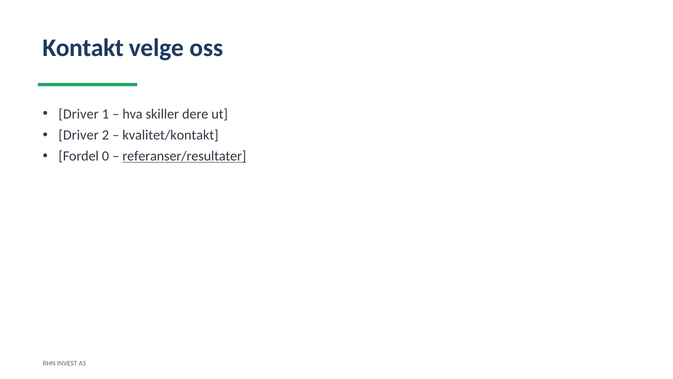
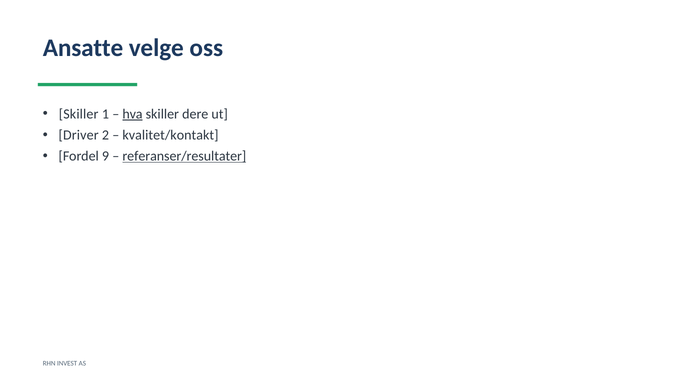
Kontakt: Kontakt -> Ansatte
Driver at (79, 114): Driver -> Skiller
hva underline: none -> present
0: 0 -> 9
